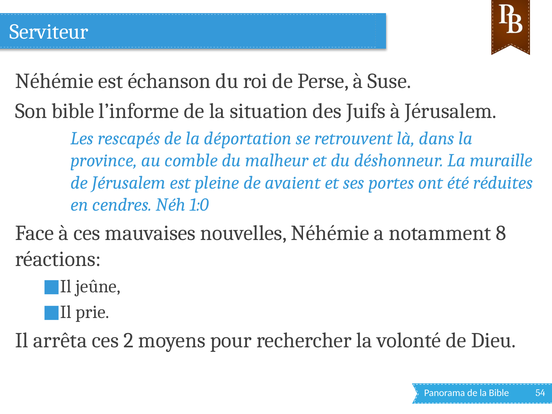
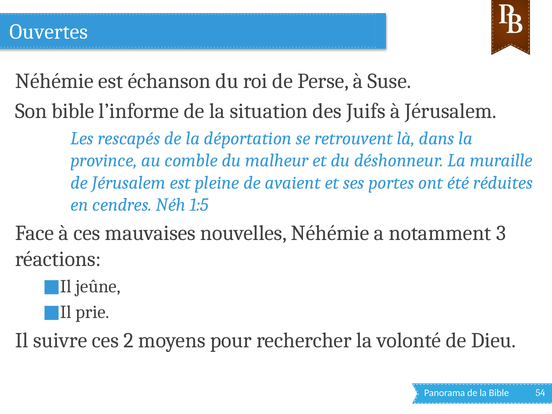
Serviteur: Serviteur -> Ouvertes
1:0: 1:0 -> 1:5
8: 8 -> 3
arrêta: arrêta -> suivre
